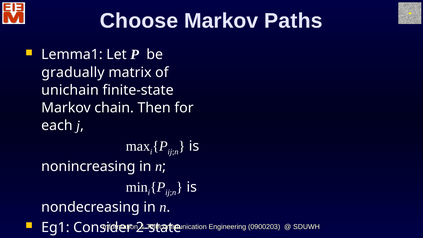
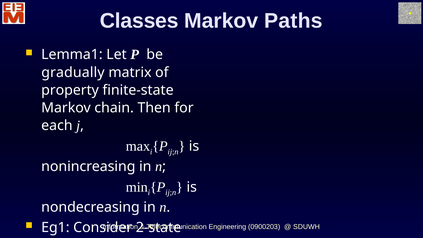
Choose: Choose -> Classes
unichain: unichain -> property
